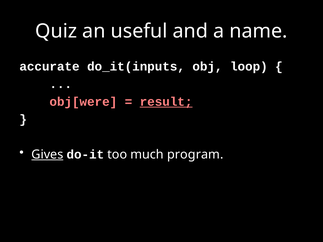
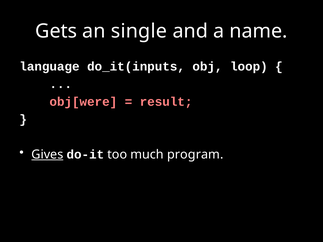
Quiz: Quiz -> Gets
useful: useful -> single
accurate: accurate -> language
result underline: present -> none
